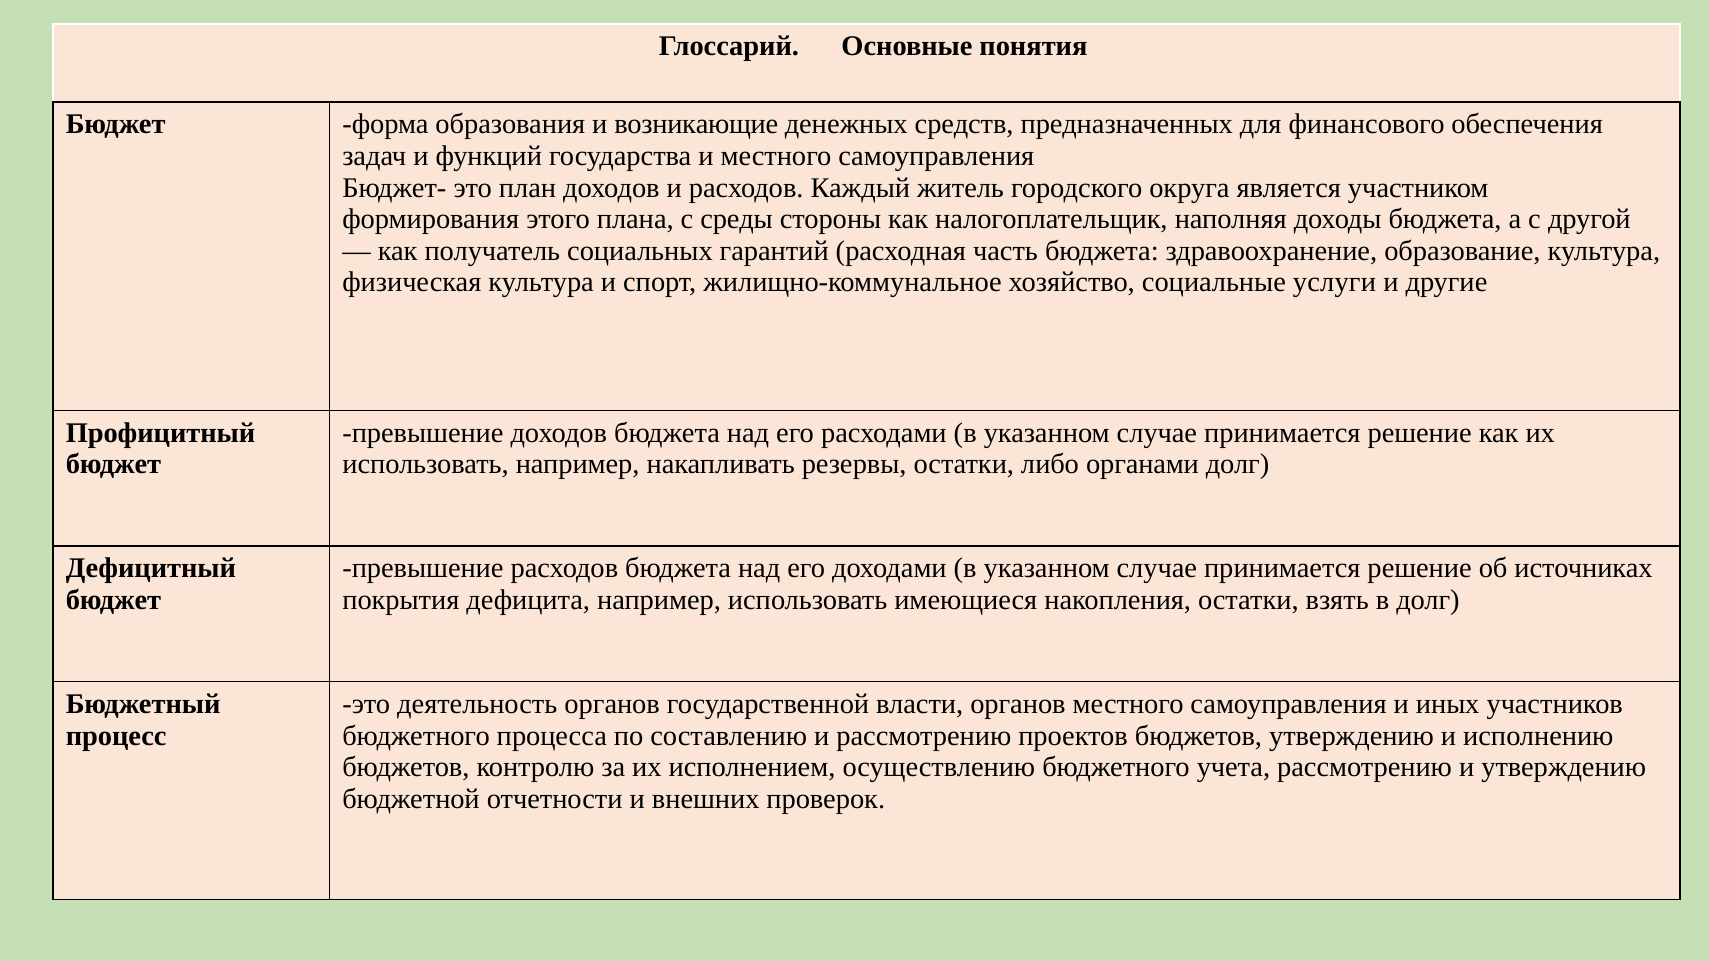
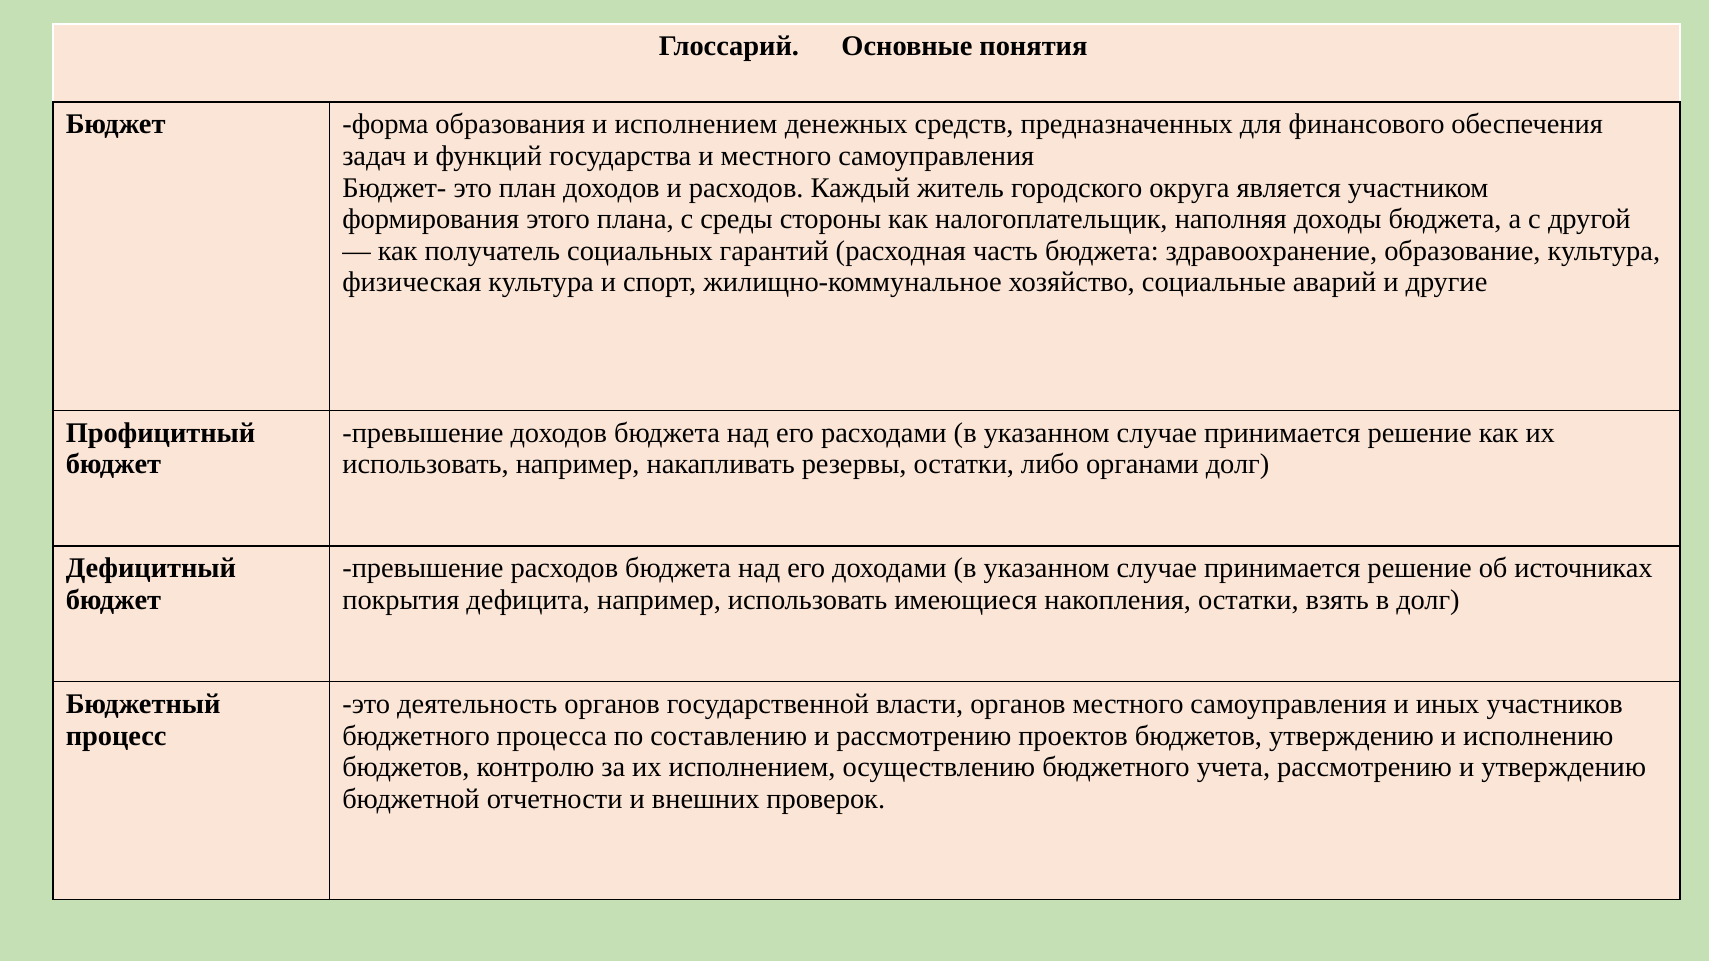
и возникающие: возникающие -> исполнением
услуги: услуги -> аварий
